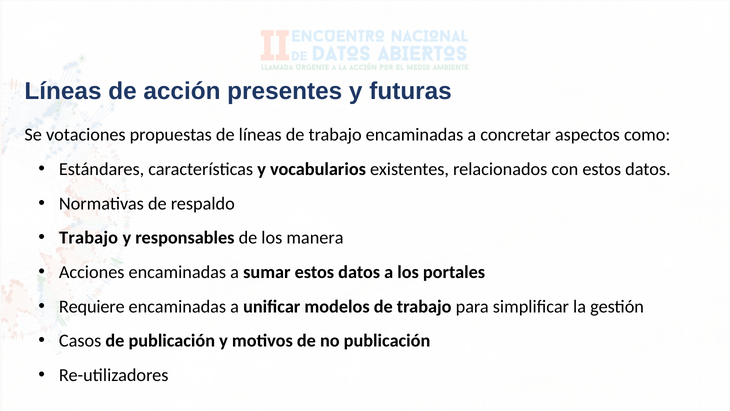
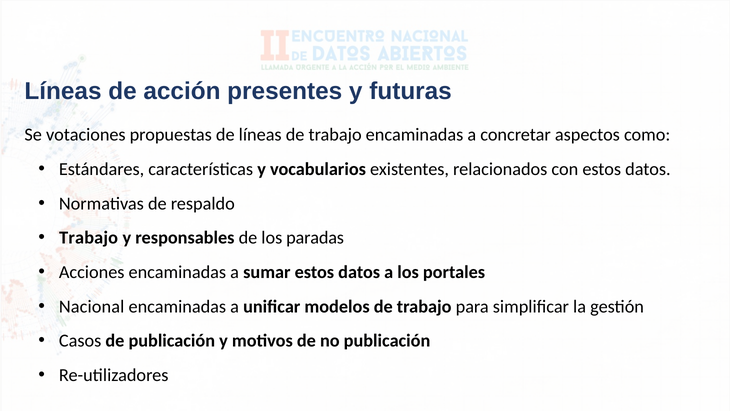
manera: manera -> paradas
Requiere: Requiere -> Nacional
